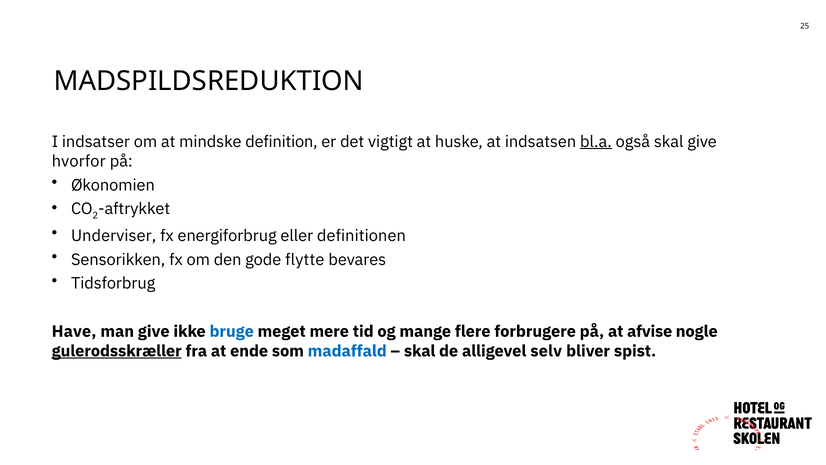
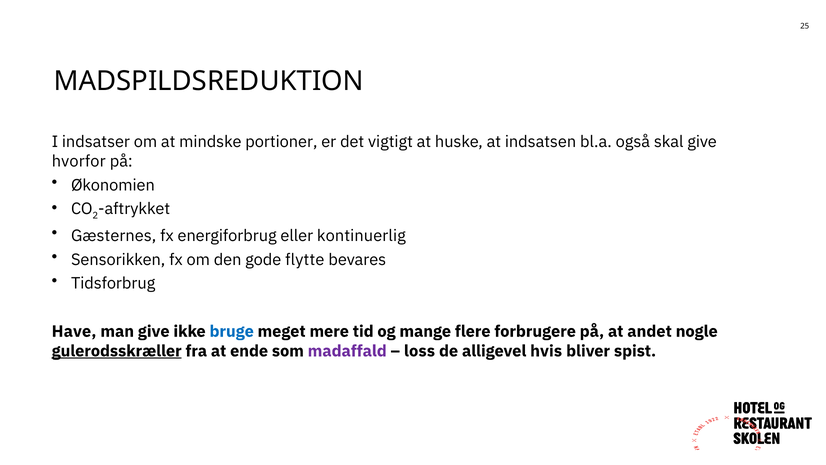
definition: definition -> portioner
bl.a underline: present -> none
Underviser: Underviser -> Gæsternes
definitionen: definitionen -> kontinuerlig
afvise: afvise -> andet
madaffald colour: blue -> purple
skal at (420, 351): skal -> loss
selv: selv -> hvis
